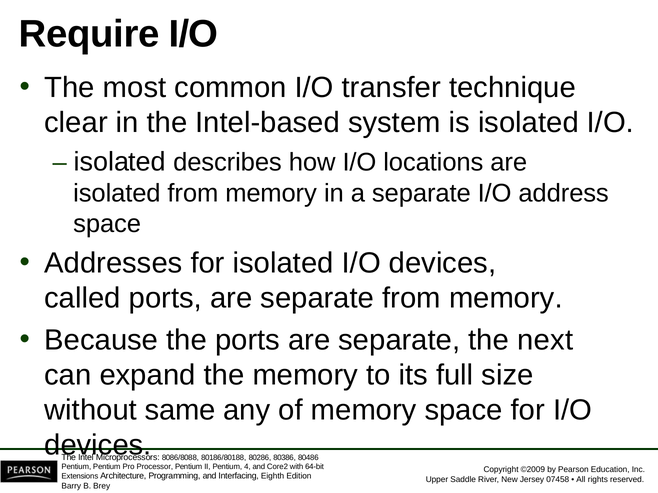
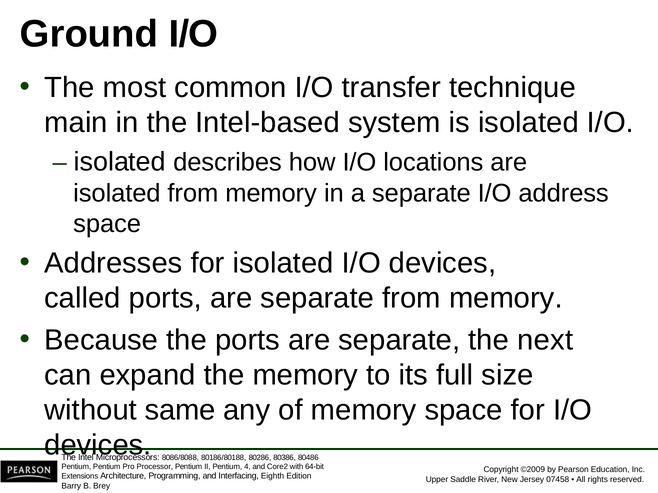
Require: Require -> Ground
clear: clear -> main
